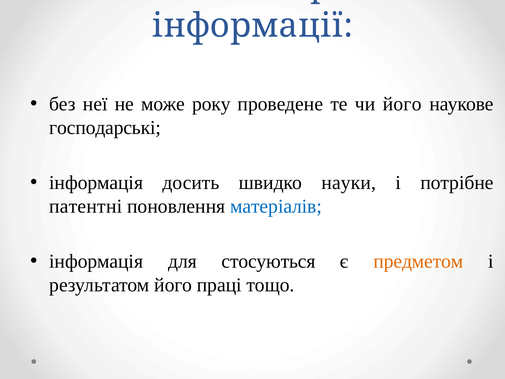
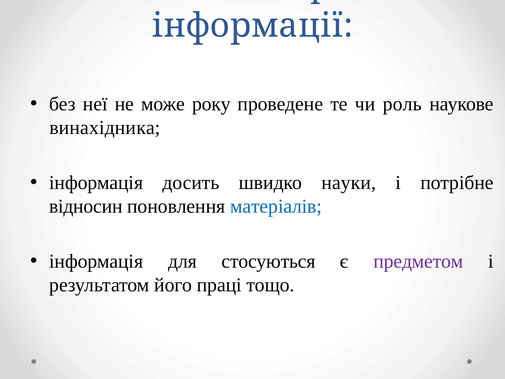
чи його: його -> роль
господарські: господарські -> винахідника
патентні: патентні -> відносин
предметом colour: orange -> purple
